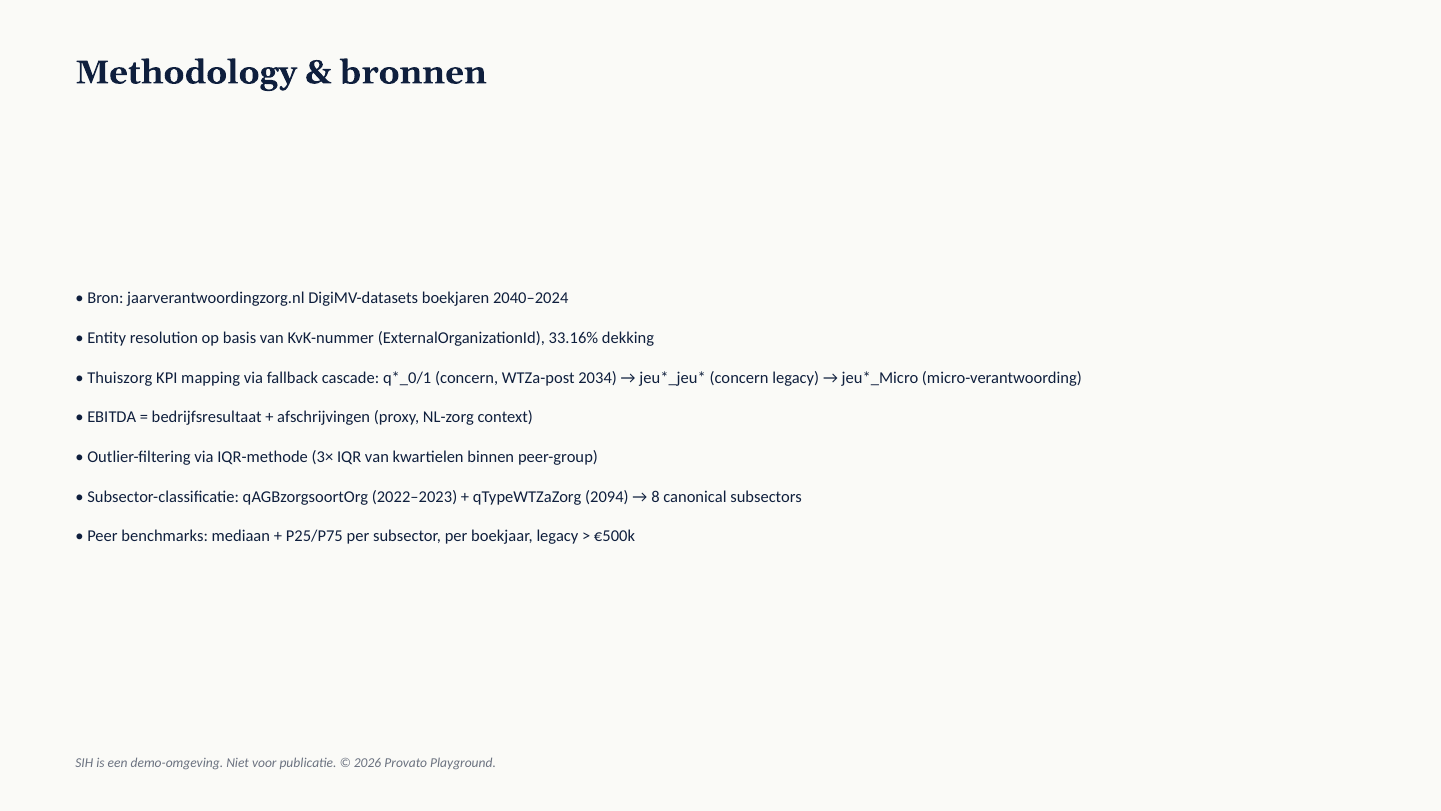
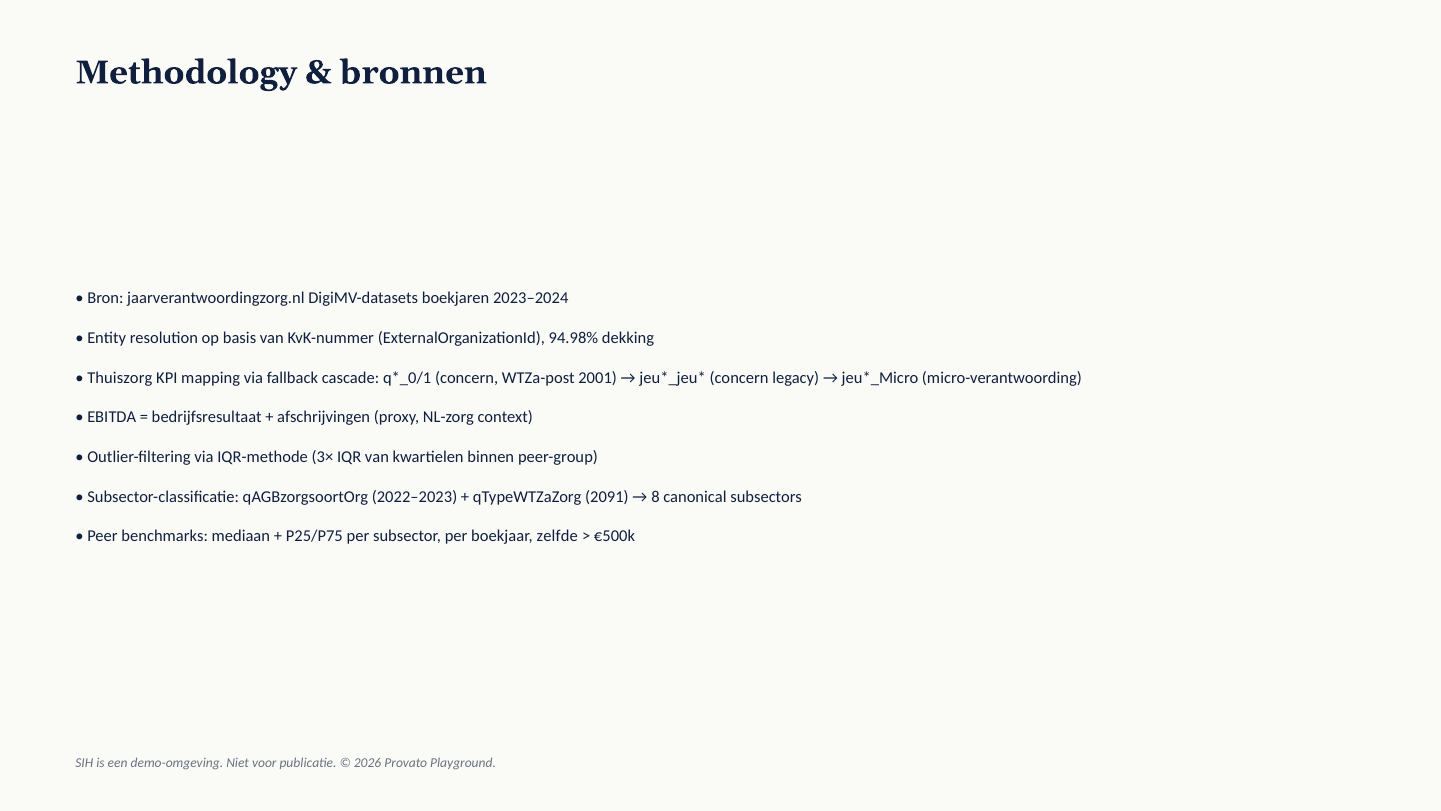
2040–2024: 2040–2024 -> 2023–2024
33.16%: 33.16% -> 94.98%
2034: 2034 -> 2001
2094: 2094 -> 2091
boekjaar legacy: legacy -> zelfde
